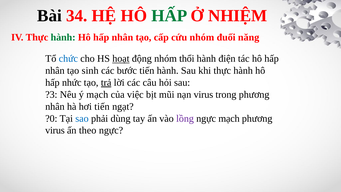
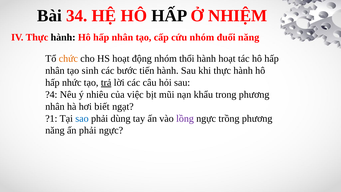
HẤP at (169, 16) colour: green -> black
hành at (63, 37) colour: green -> black
chức colour: blue -> orange
hoạt at (121, 59) underline: present -> none
hành điện: điện -> hoạt
?3: ?3 -> ?4
ý mạch: mạch -> nhiêu
nạn virus: virus -> khẩu
hơi tiến: tiến -> biết
?0: ?0 -> ?1
ngực mạch: mạch -> trồng
virus at (55, 130): virus -> năng
ấn theo: theo -> phải
